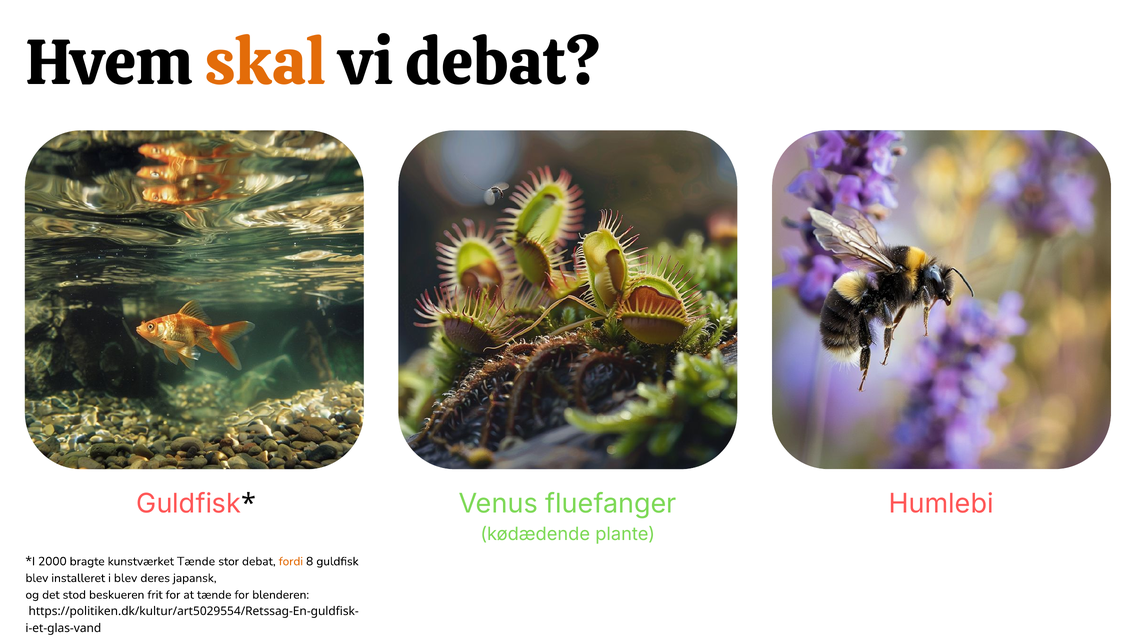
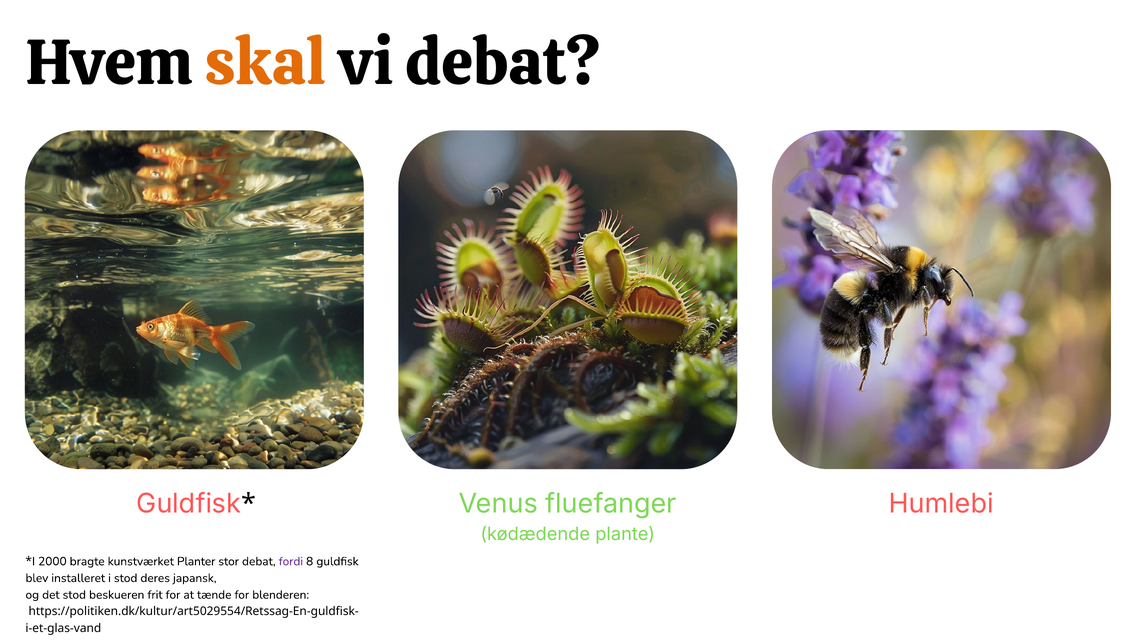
kunstværket Tænde: Tænde -> Planter
fordi colour: orange -> purple
i blev: blev -> stod
